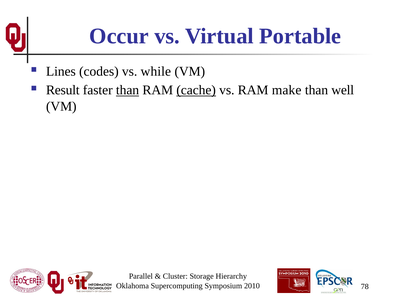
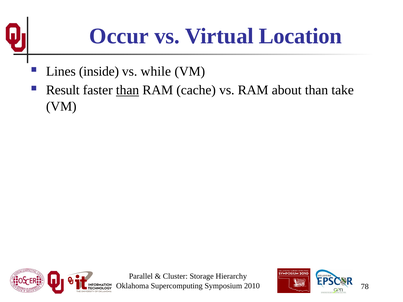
Portable: Portable -> Location
codes: codes -> inside
cache underline: present -> none
make: make -> about
well: well -> take
